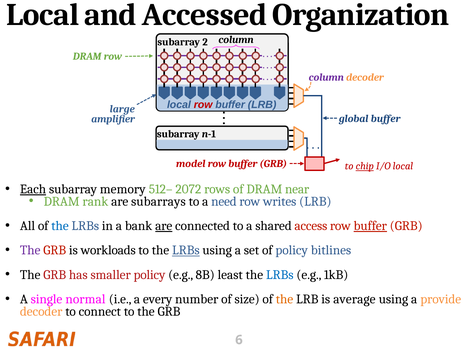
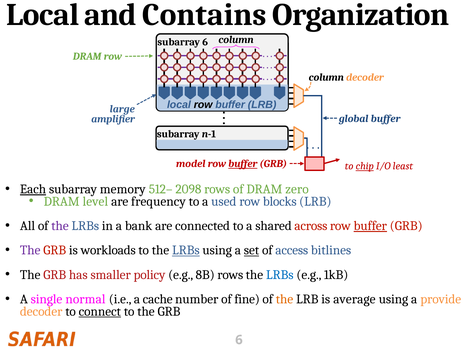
Accessed: Accessed -> Contains
subarray 2: 2 -> 6
column at (326, 78) colour: purple -> black
row at (203, 105) colour: red -> black
buffer at (243, 164) underline: none -> present
I/O local: local -> least
2072: 2072 -> 2098
near: near -> zero
rank: rank -> level
subarrays: subarrays -> frequency
need: need -> used
writes: writes -> blocks
the at (60, 226) colour: blue -> purple
are at (164, 226) underline: present -> none
access: access -> across
set underline: none -> present
of policy: policy -> access
8B least: least -> rows
every: every -> cache
size: size -> fine
connect underline: none -> present
